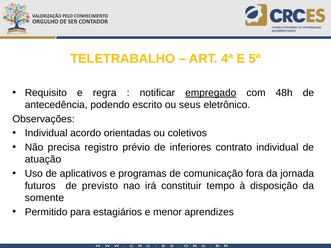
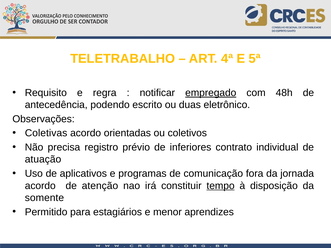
seus: seus -> duas
Individual at (46, 133): Individual -> Coletivas
futuros at (40, 186): futuros -> acordo
previsto: previsto -> atenção
tempo underline: none -> present
